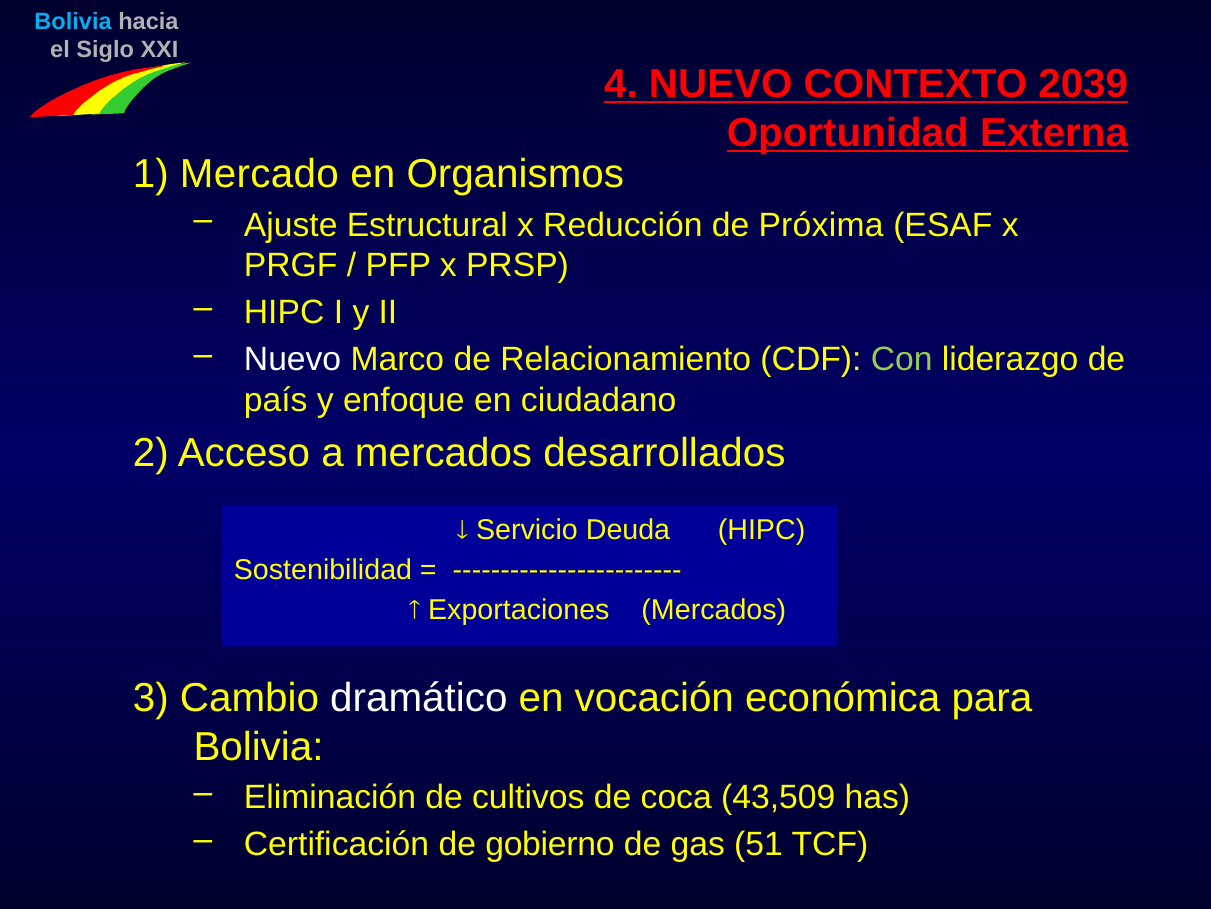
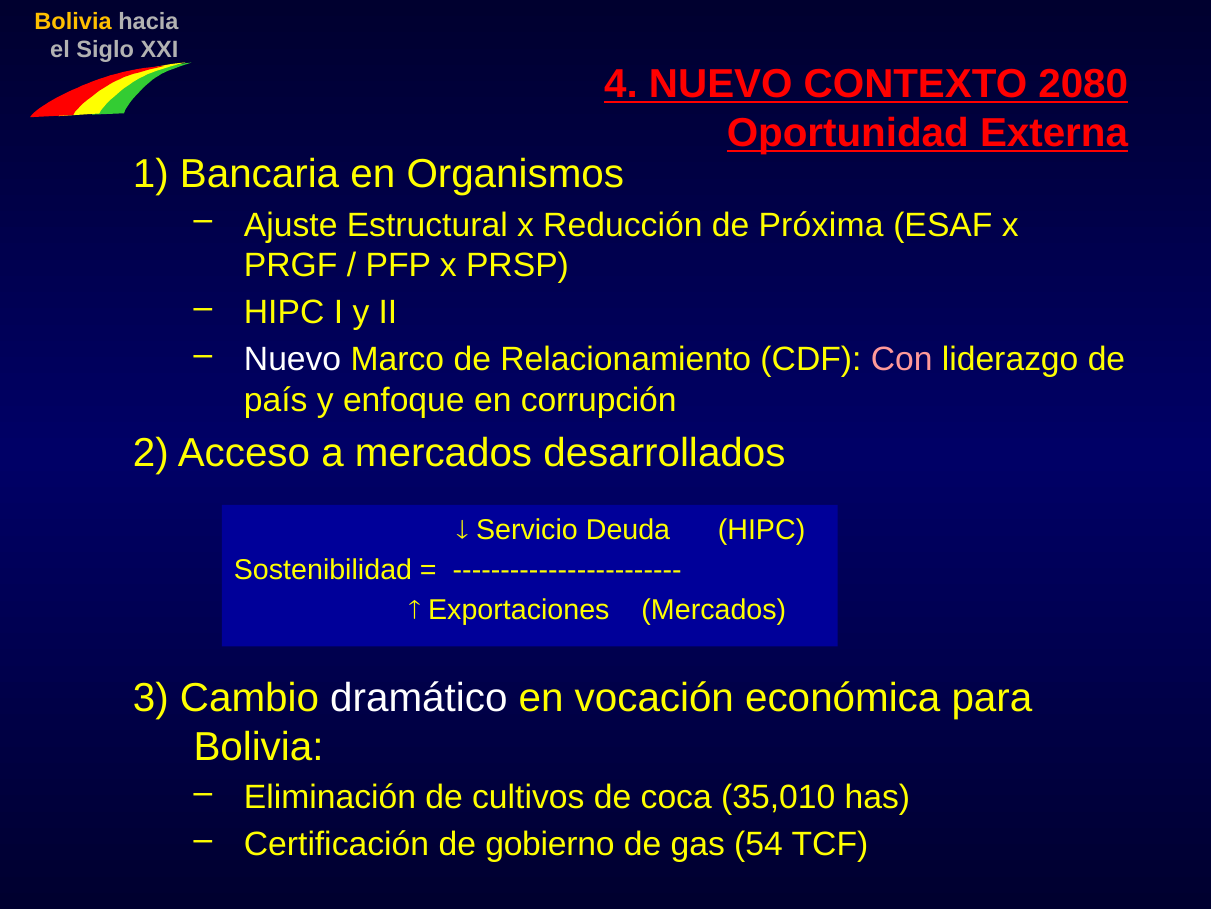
Bolivia at (73, 22) colour: light blue -> yellow
2039: 2039 -> 2080
Mercado: Mercado -> Bancaria
Con colour: light green -> pink
ciudadano: ciudadano -> corrupción
43,509: 43,509 -> 35,010
51: 51 -> 54
